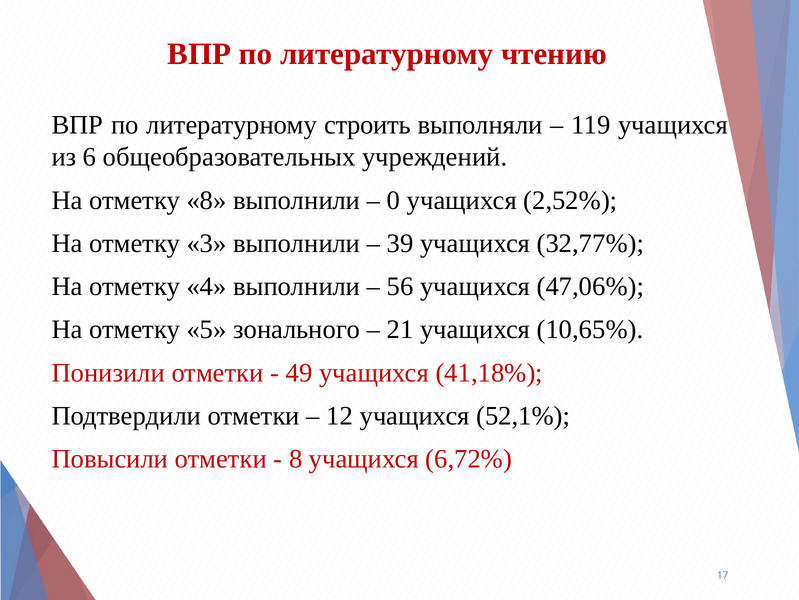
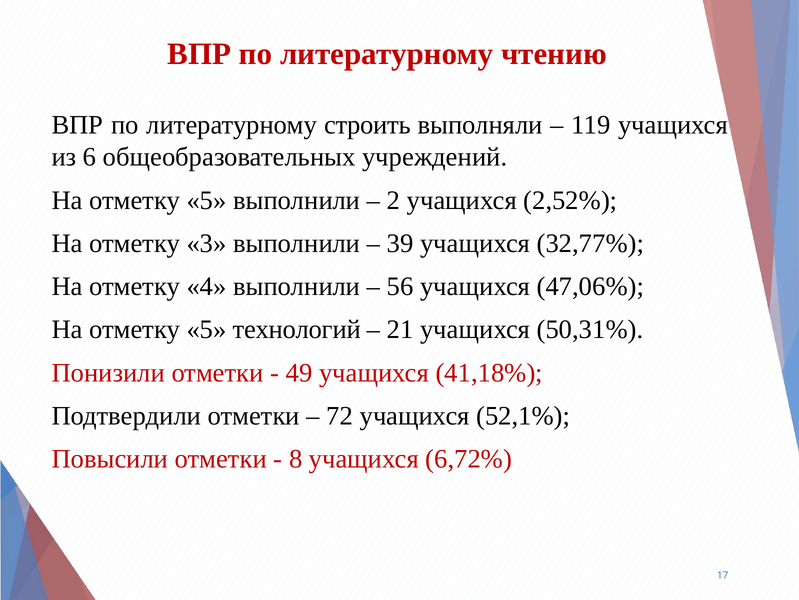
8 at (207, 200): 8 -> 5
0: 0 -> 2
зонального: зонального -> технологий
10,65%: 10,65% -> 50,31%
12: 12 -> 72
